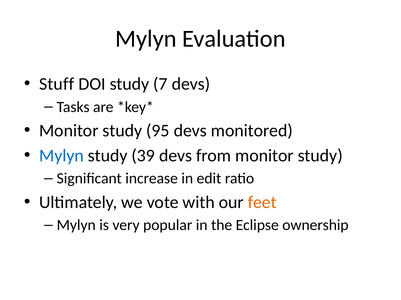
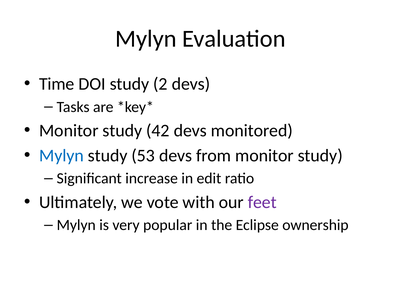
Stuff: Stuff -> Time
7: 7 -> 2
95: 95 -> 42
39: 39 -> 53
feet colour: orange -> purple
